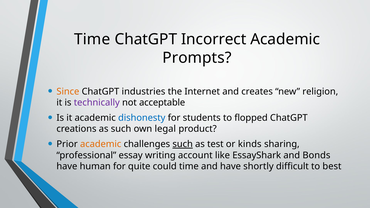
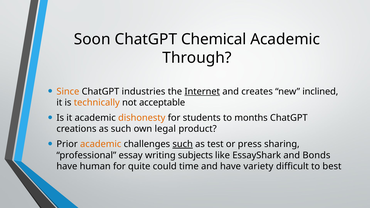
Time at (92, 39): Time -> Soon
Incorrect: Incorrect -> Chemical
Prompts: Prompts -> Through
Internet underline: none -> present
religion: religion -> inclined
technically colour: purple -> orange
dishonesty colour: blue -> orange
flopped: flopped -> months
kinds: kinds -> press
account: account -> subjects
shortly: shortly -> variety
